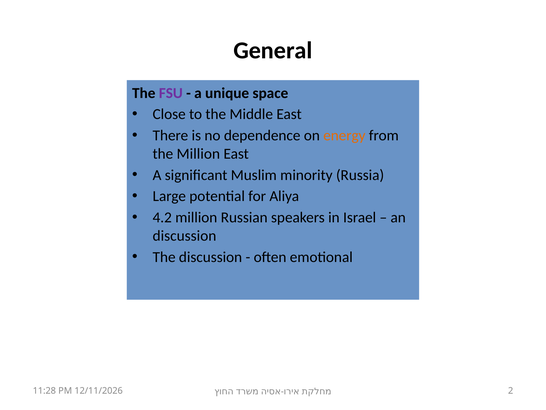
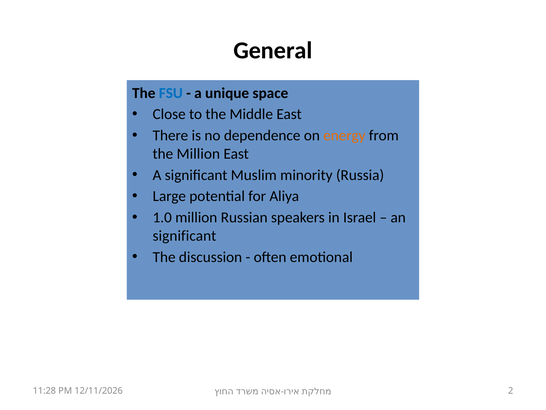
FSU colour: purple -> blue
4.2: 4.2 -> 1.0
discussion at (184, 236): discussion -> significant
